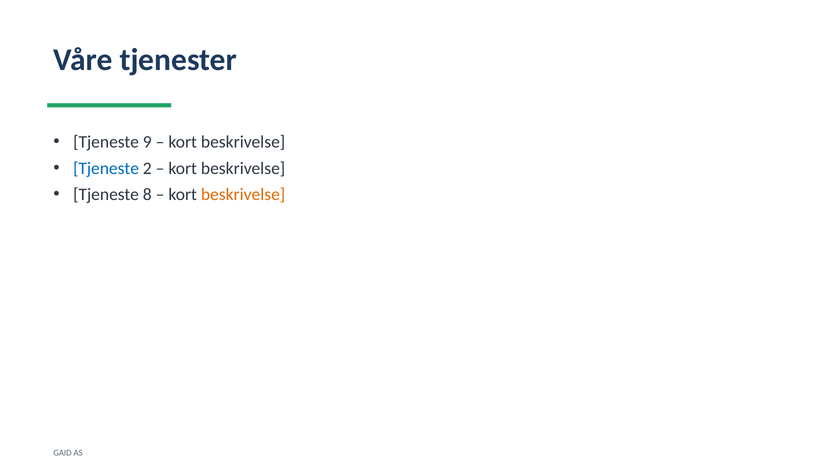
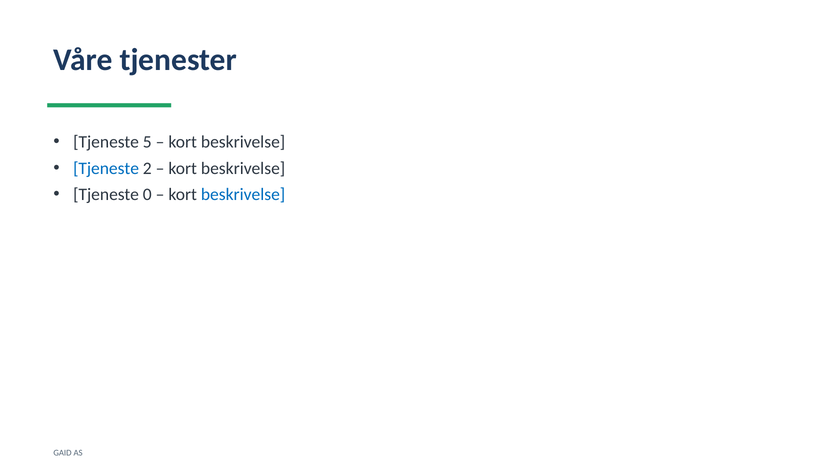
9: 9 -> 5
8: 8 -> 0
beskrivelse at (243, 195) colour: orange -> blue
